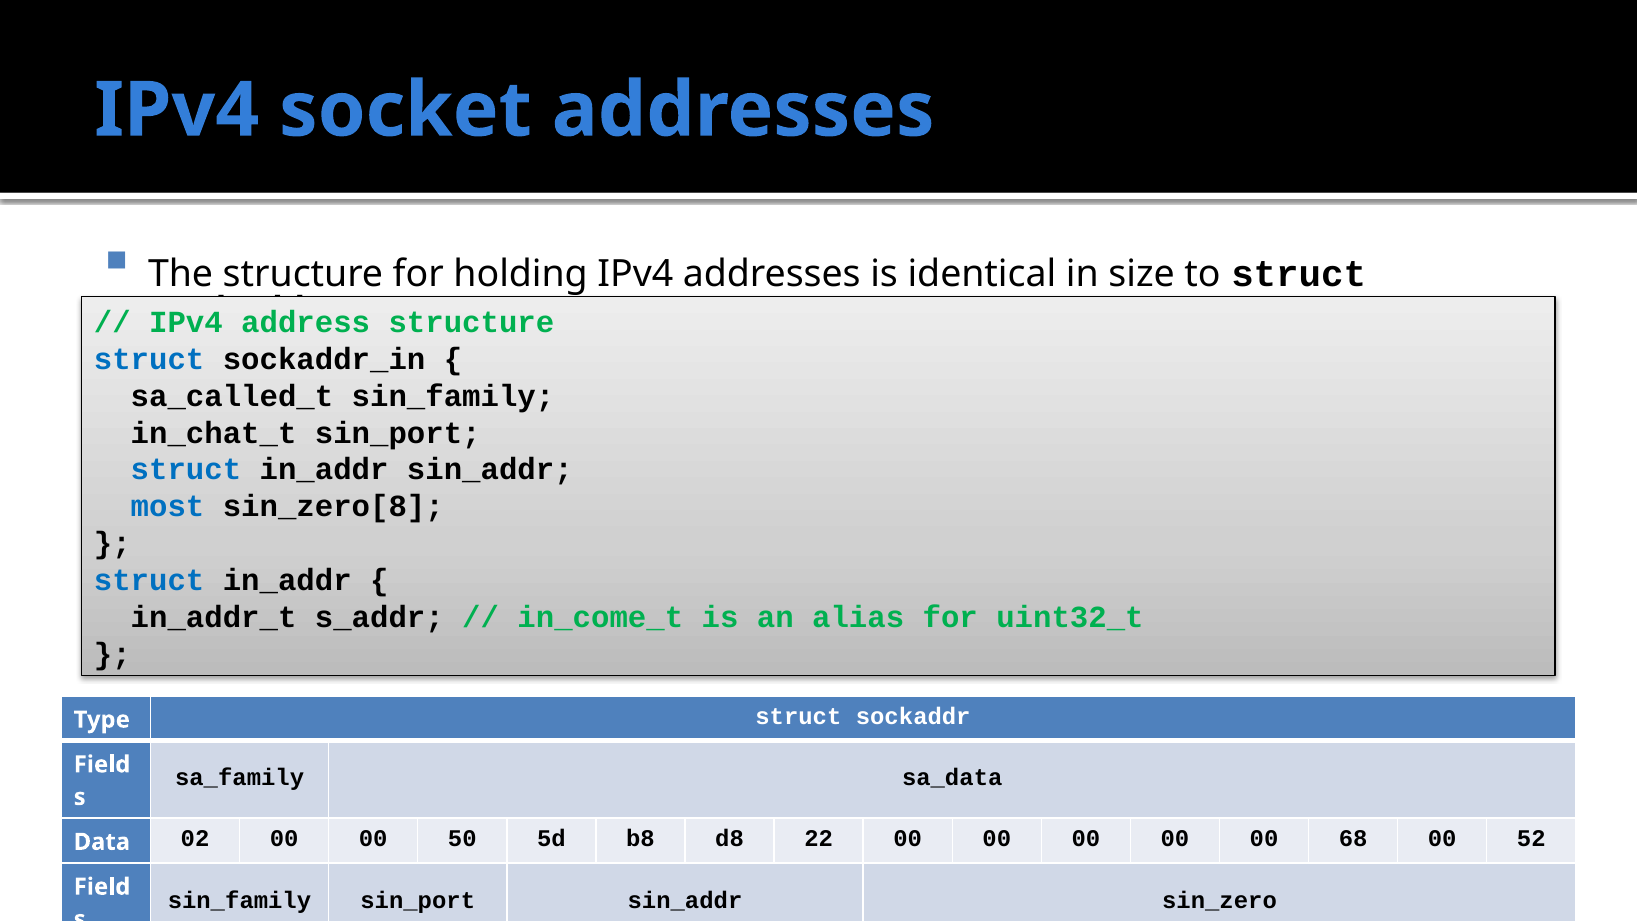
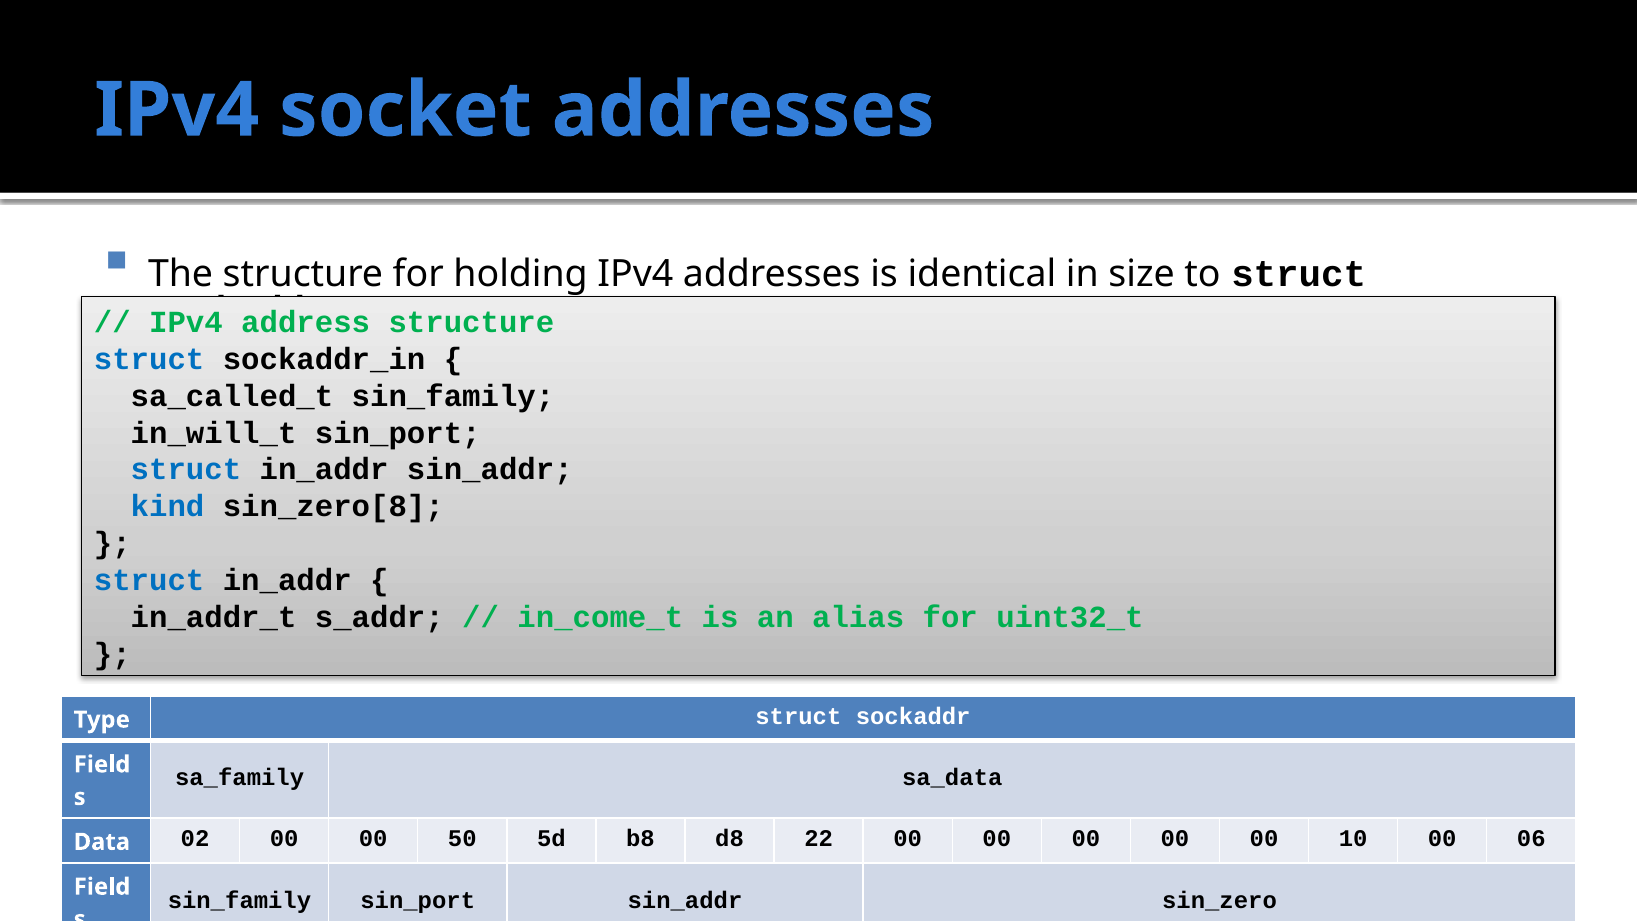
in_chat_t: in_chat_t -> in_will_t
most: most -> kind
68: 68 -> 10
52: 52 -> 06
